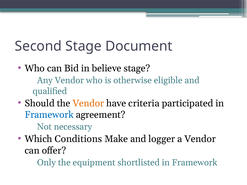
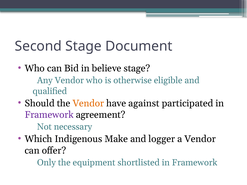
criteria: criteria -> against
Framework at (49, 115) colour: blue -> purple
Conditions: Conditions -> Indigenous
